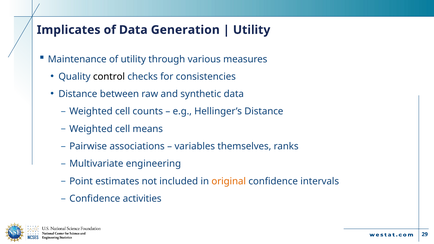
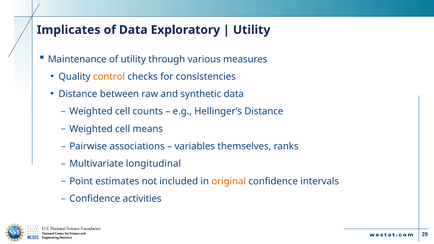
Generation: Generation -> Exploratory
control colour: black -> orange
engineering: engineering -> longitudinal
